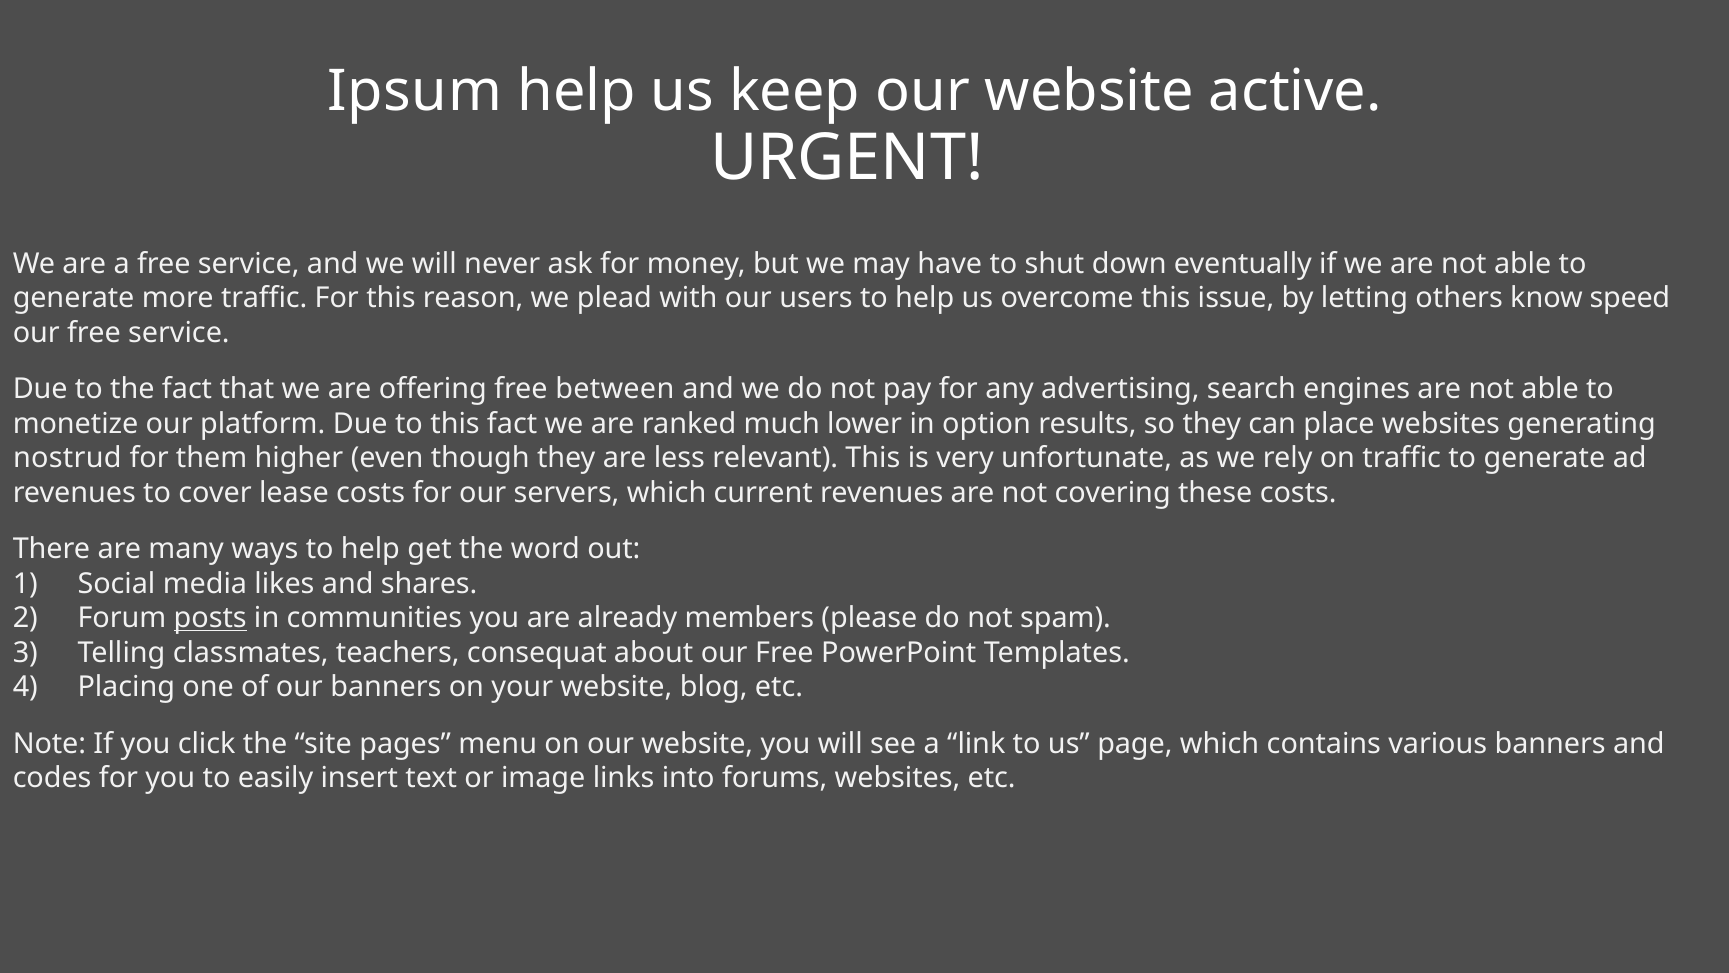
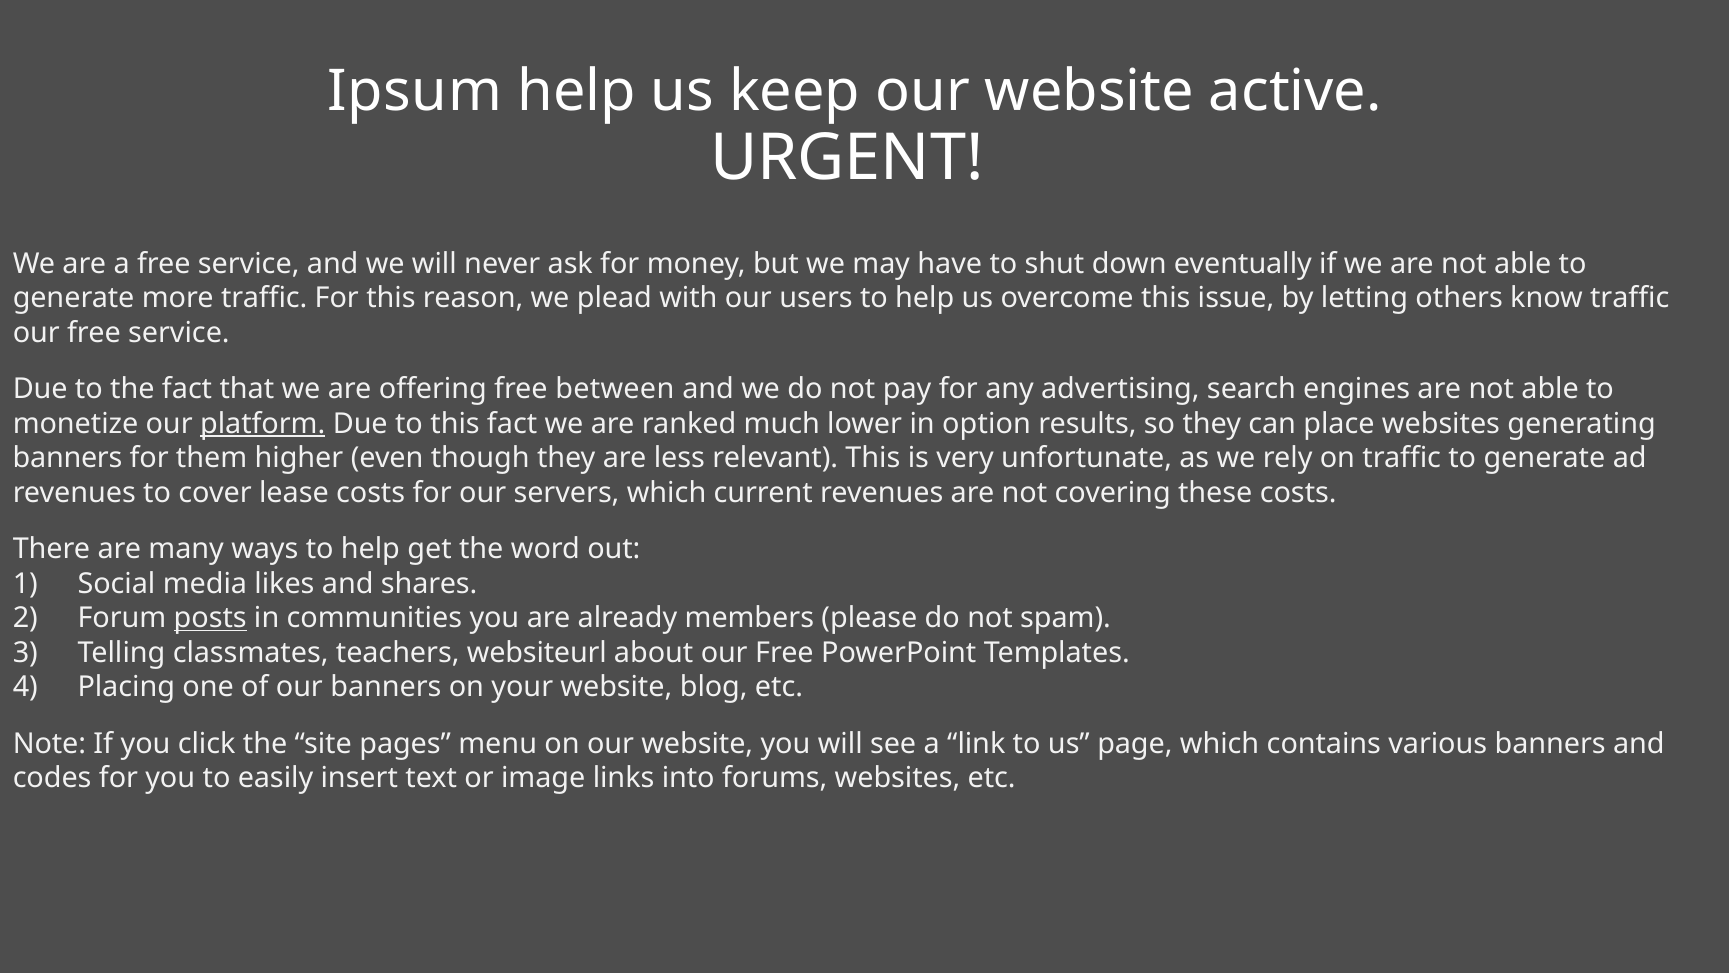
know speed: speed -> traffic
platform underline: none -> present
nostrud at (67, 458): nostrud -> banners
consequat: consequat -> websiteurl
